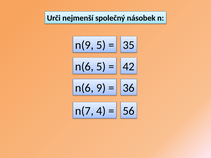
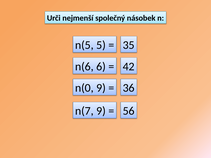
n(9: n(9 -> n(5
n(6 5: 5 -> 6
n(6 at (84, 88): n(6 -> n(0
n(7 4: 4 -> 9
